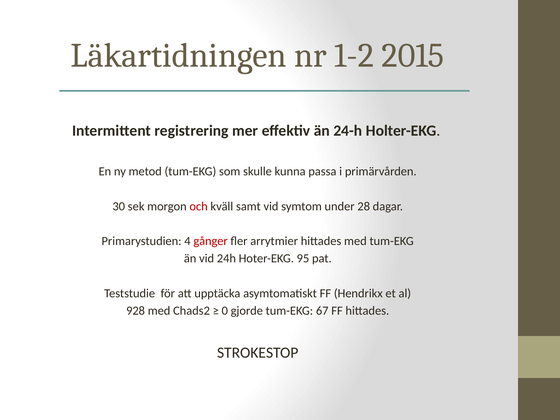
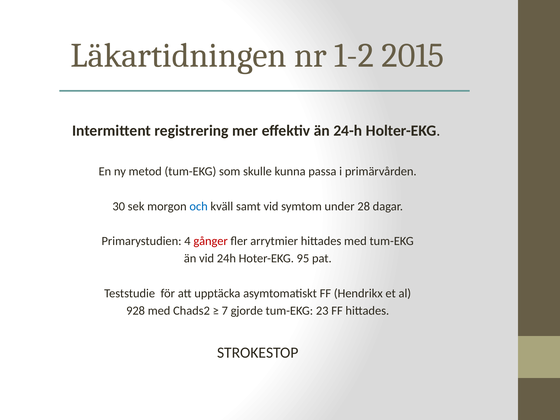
och colour: red -> blue
0: 0 -> 7
67: 67 -> 23
